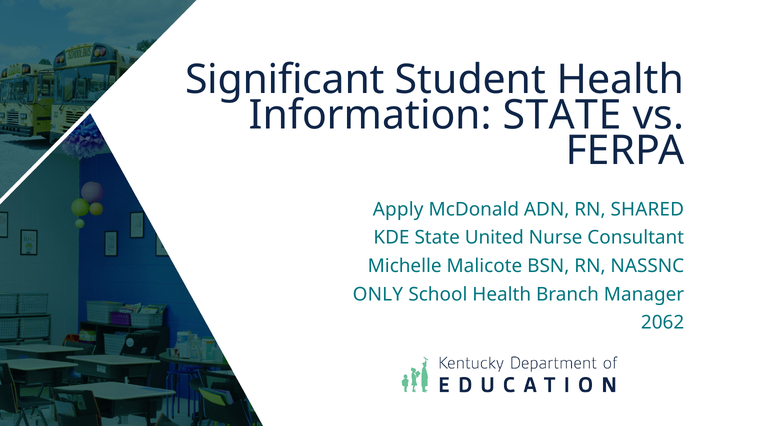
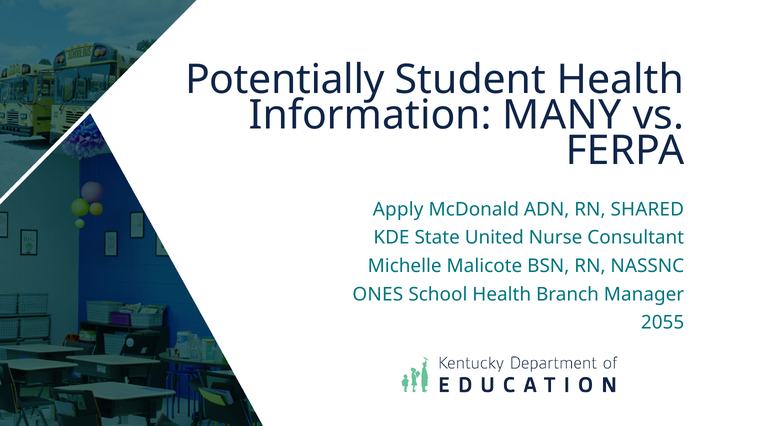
Significant: Significant -> Potentially
Information STATE: STATE -> MANY
ONLY: ONLY -> ONES
2062: 2062 -> 2055
